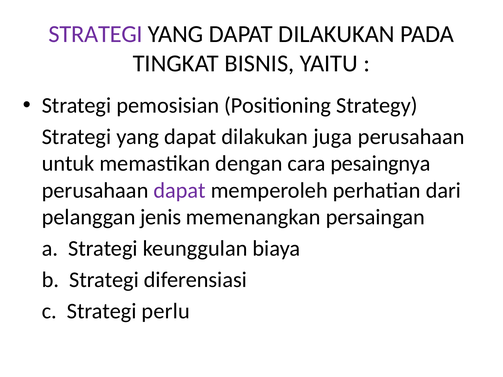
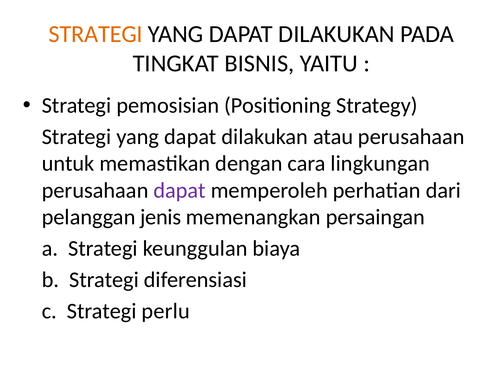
STRATEGI at (96, 34) colour: purple -> orange
juga: juga -> atau
pesaingnya: pesaingnya -> lingkungan
